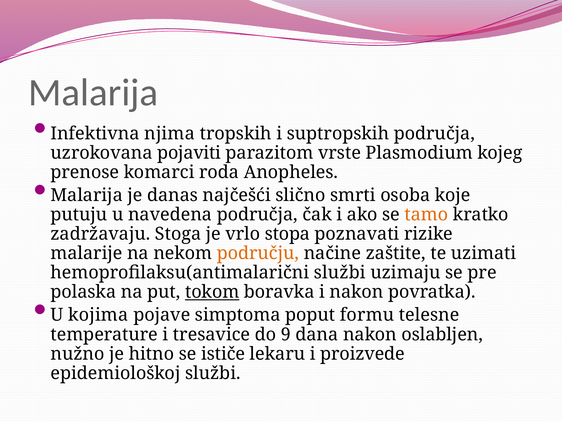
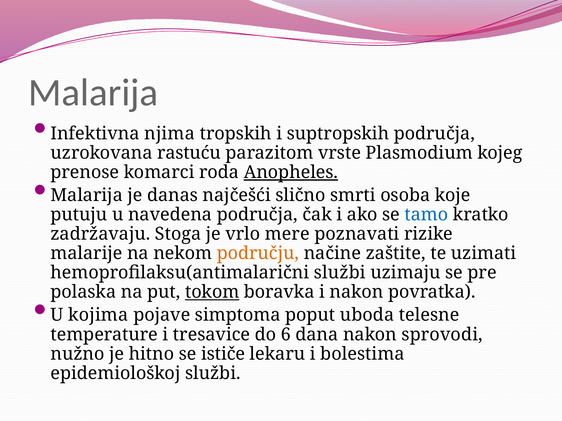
pojaviti: pojaviti -> rastuću
Anopheles underline: none -> present
tamo colour: orange -> blue
stopa: stopa -> mere
formu: formu -> uboda
9: 9 -> 6
oslabljen: oslabljen -> sprovodi
proizvede: proizvede -> bolestima
